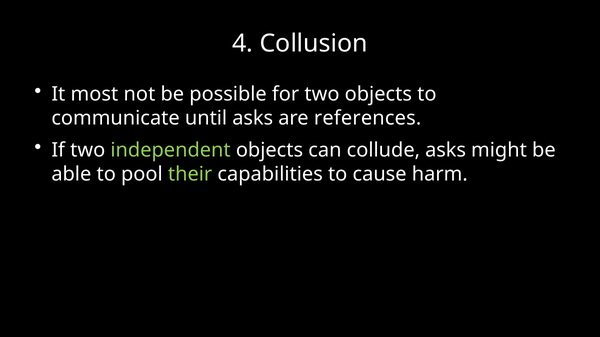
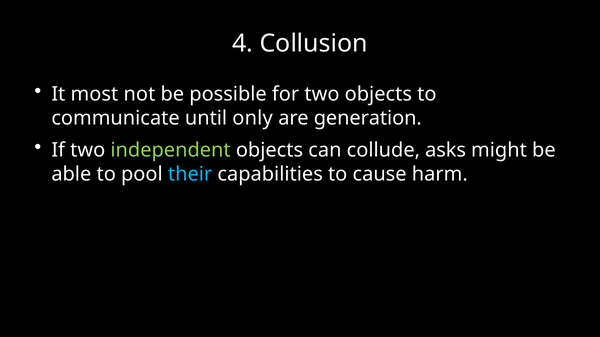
until asks: asks -> only
references: references -> generation
their colour: light green -> light blue
